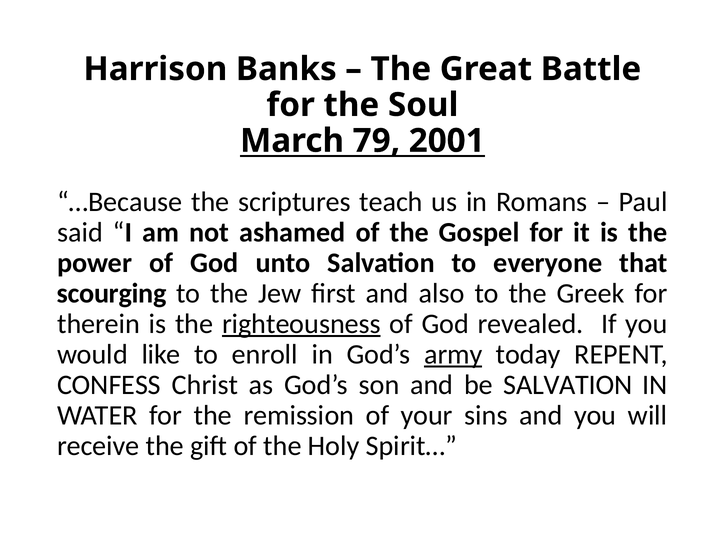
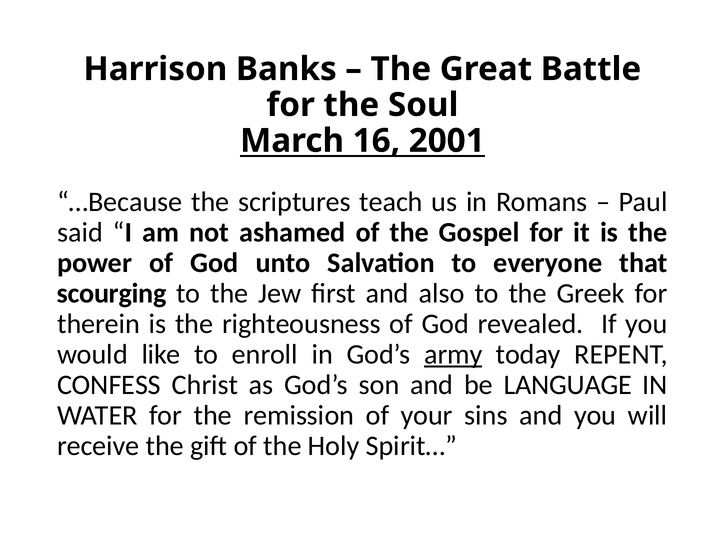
79: 79 -> 16
righteousness underline: present -> none
be SALVATION: SALVATION -> LANGUAGE
